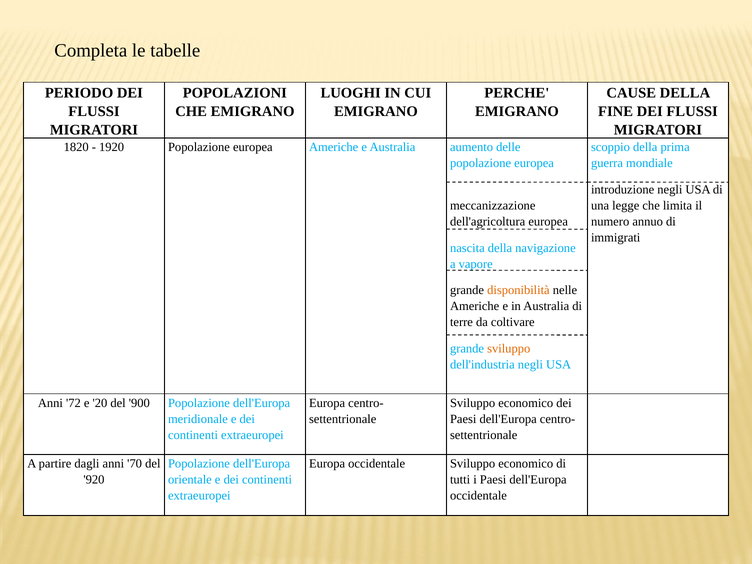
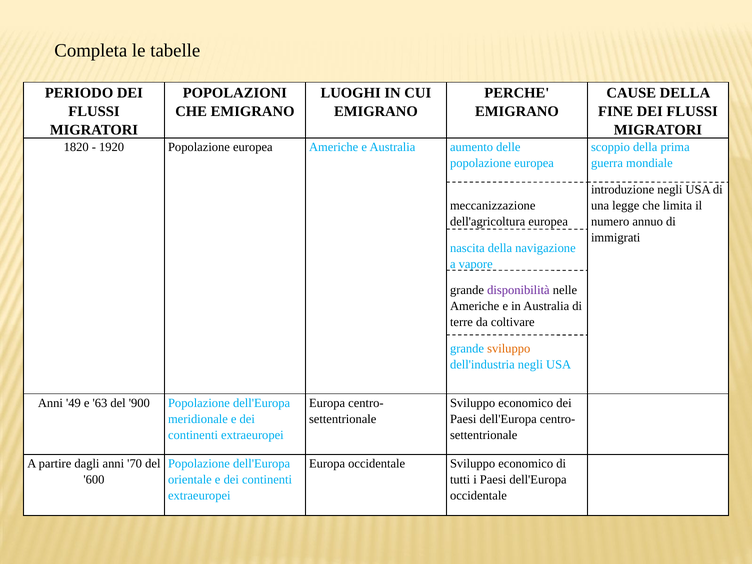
disponibilità colour: orange -> purple
72: 72 -> 49
20: 20 -> 63
920: 920 -> 600
